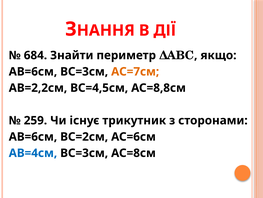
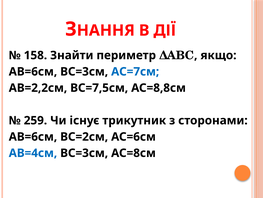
684: 684 -> 158
АС=7см colour: orange -> blue
ВС=4,5см: ВС=4,5см -> ВС=7,5см
